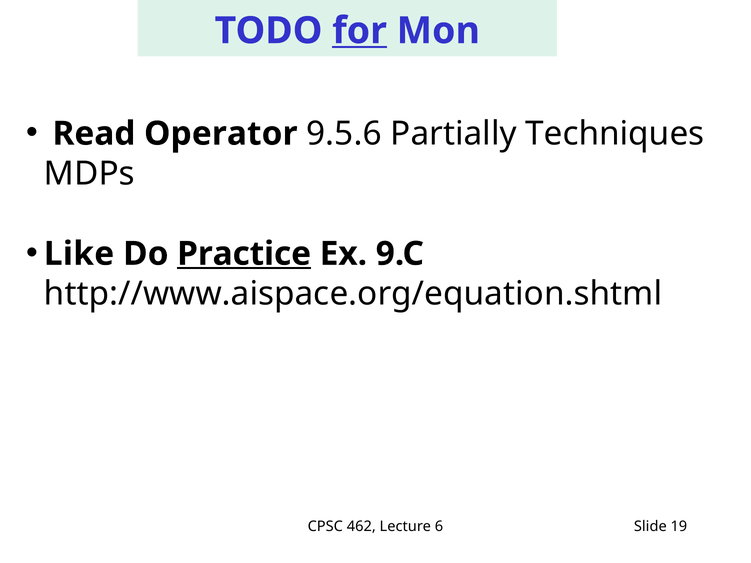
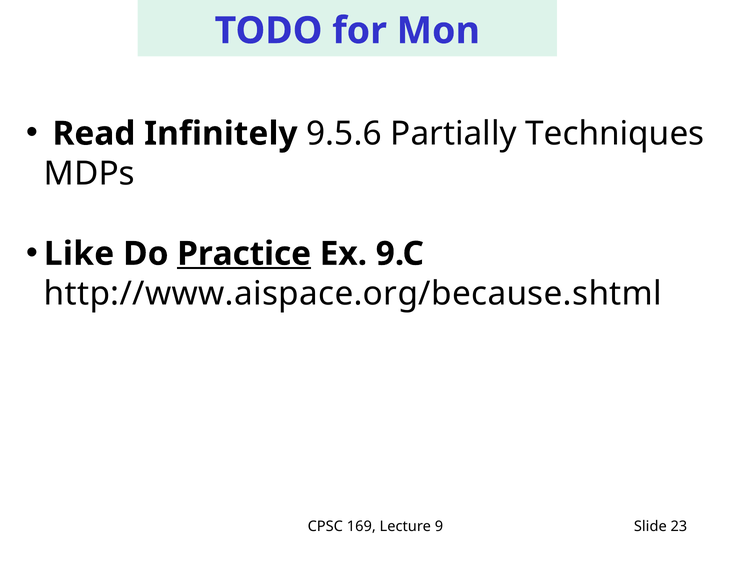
for underline: present -> none
Operator: Operator -> Infinitely
http://www.aispace.org/equation.shtml: http://www.aispace.org/equation.shtml -> http://www.aispace.org/because.shtml
462: 462 -> 169
6: 6 -> 9
19: 19 -> 23
